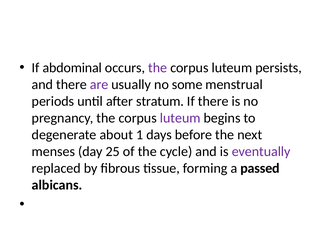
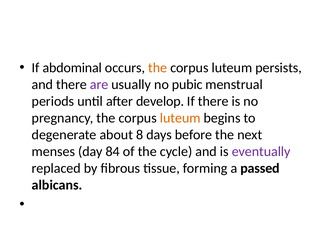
the at (158, 68) colour: purple -> orange
some: some -> pubic
stratum: stratum -> develop
luteum at (180, 118) colour: purple -> orange
1: 1 -> 8
25: 25 -> 84
